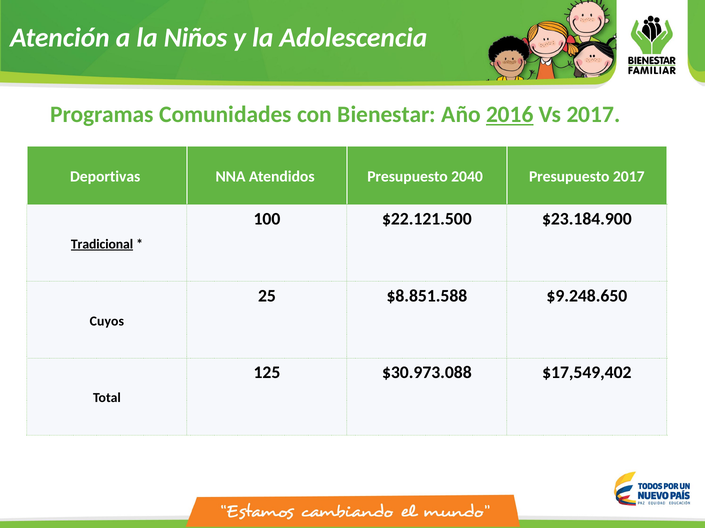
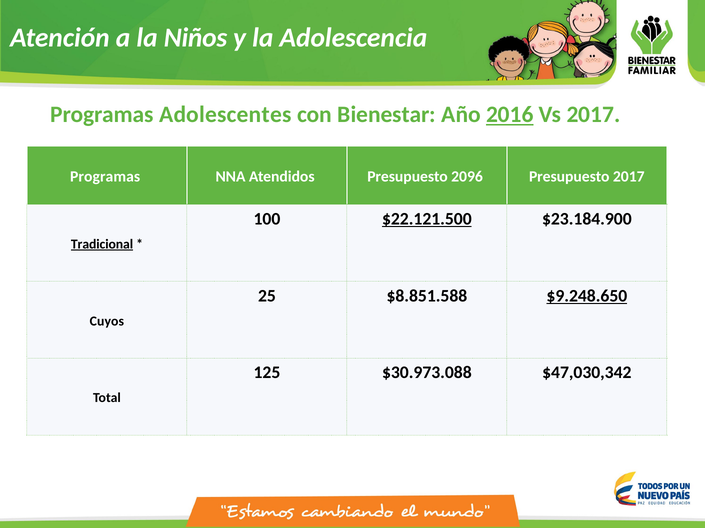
Comunidades: Comunidades -> Adolescentes
Deportivas at (105, 177): Deportivas -> Programas
2040: 2040 -> 2096
$22.121.500 underline: none -> present
$9.248.650 underline: none -> present
$17,549,402: $17,549,402 -> $47,030,342
